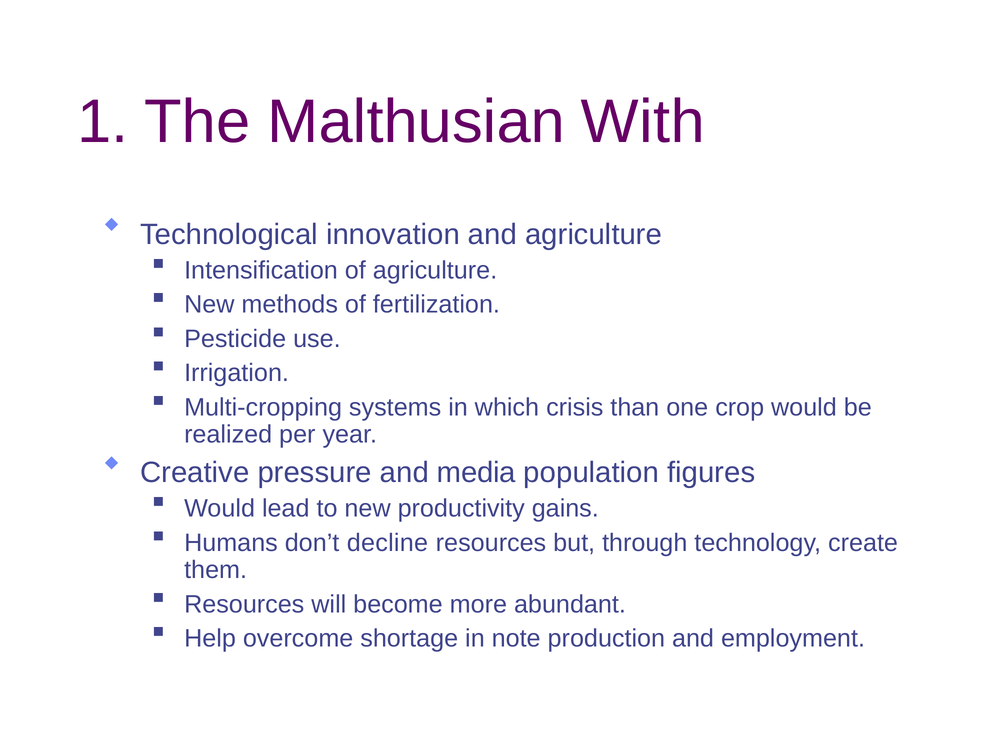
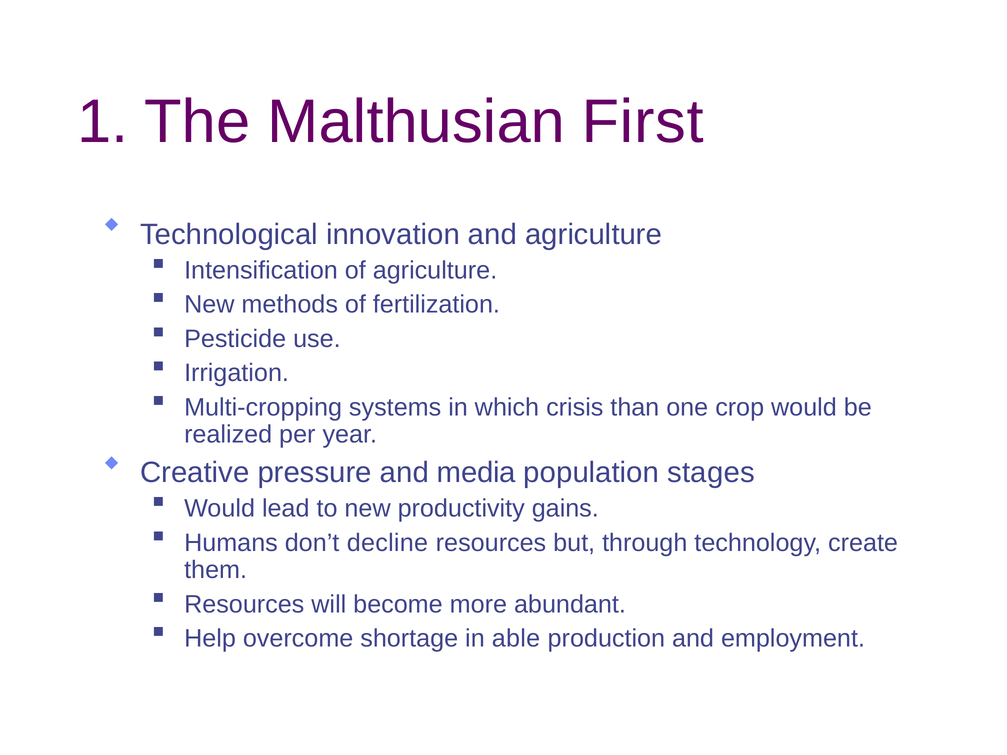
With: With -> First
figures: figures -> stages
note: note -> able
